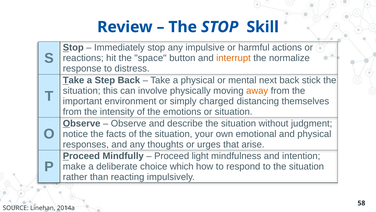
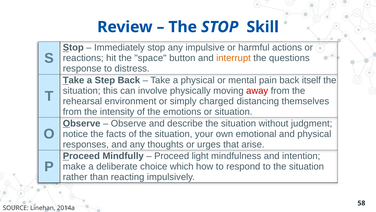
normalize: normalize -> questions
next: next -> pain
stick: stick -> itself
away colour: orange -> red
important: important -> rehearsal
